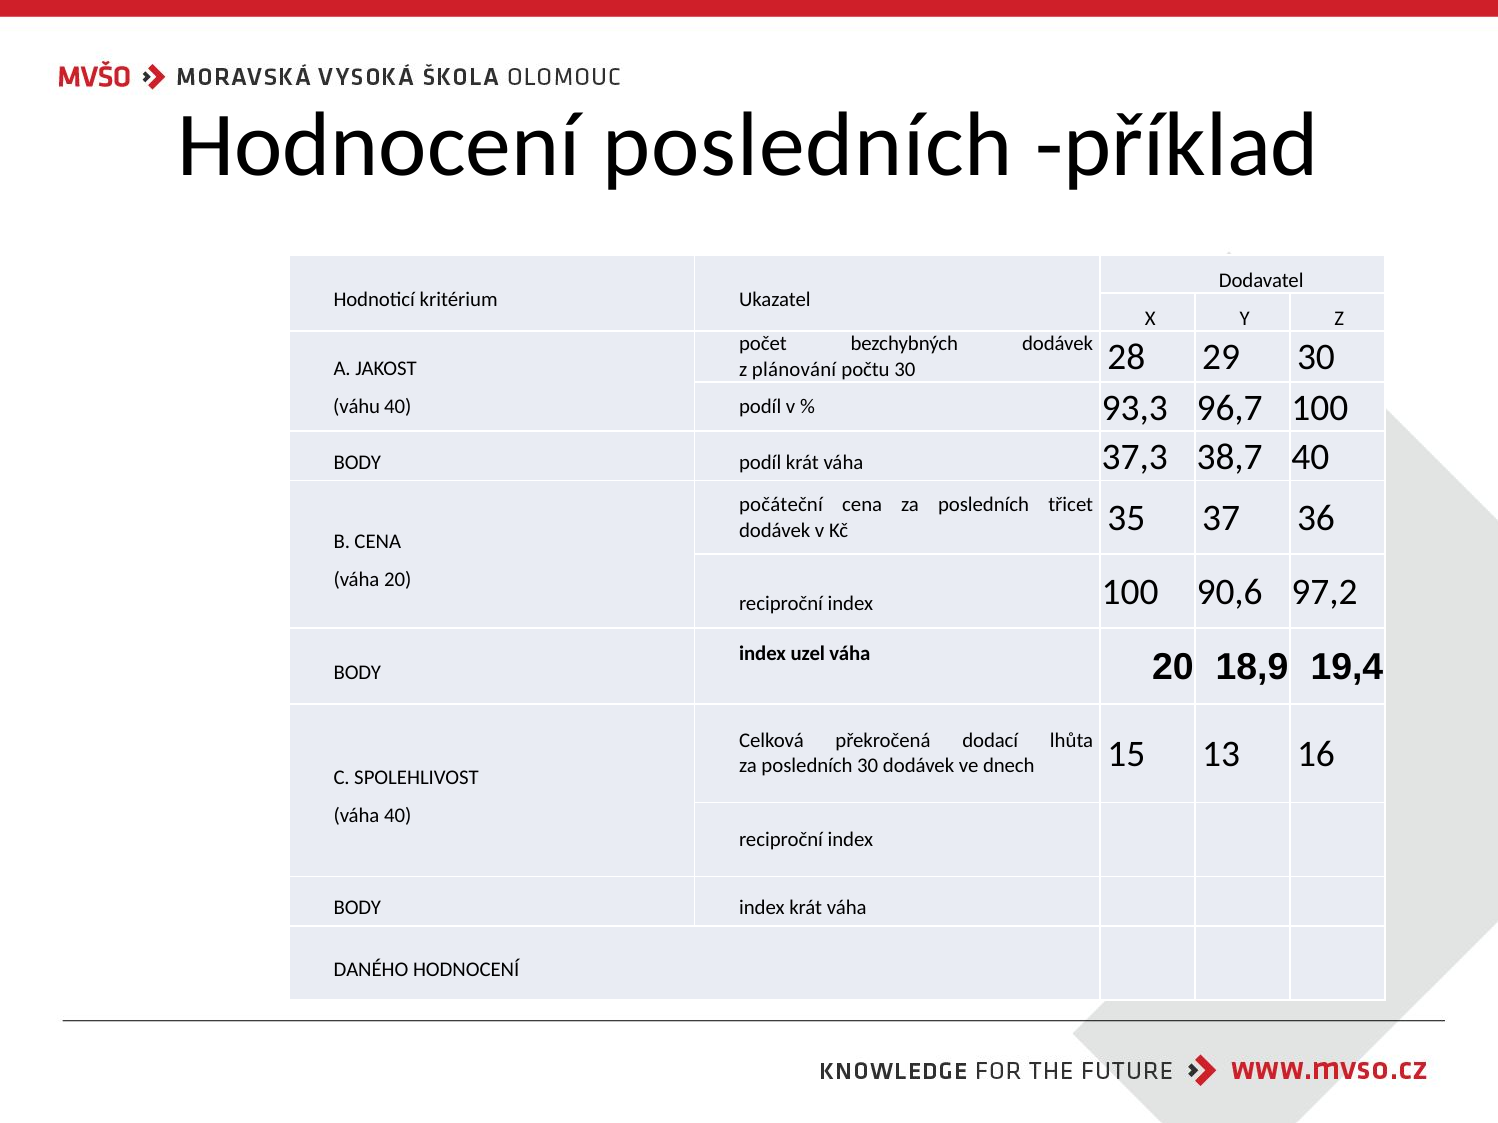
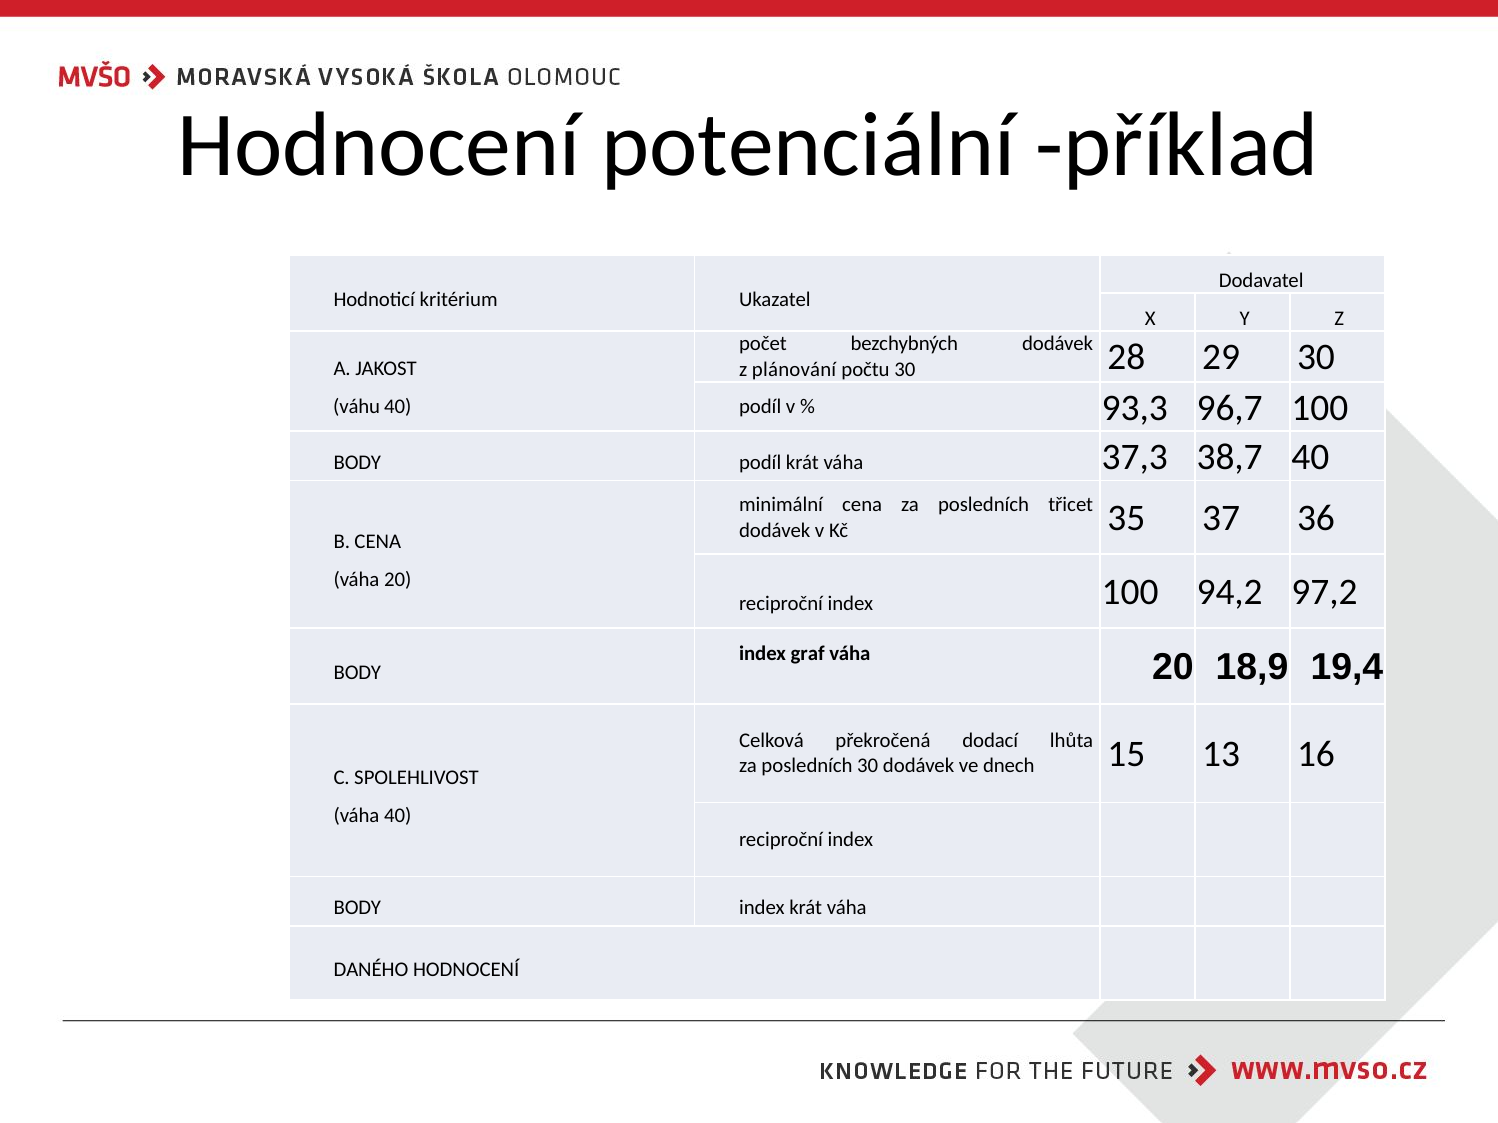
Hodnocení posledních: posledních -> potenciální
počáteční: počáteční -> minimální
90,6: 90,6 -> 94,2
uzel: uzel -> graf
